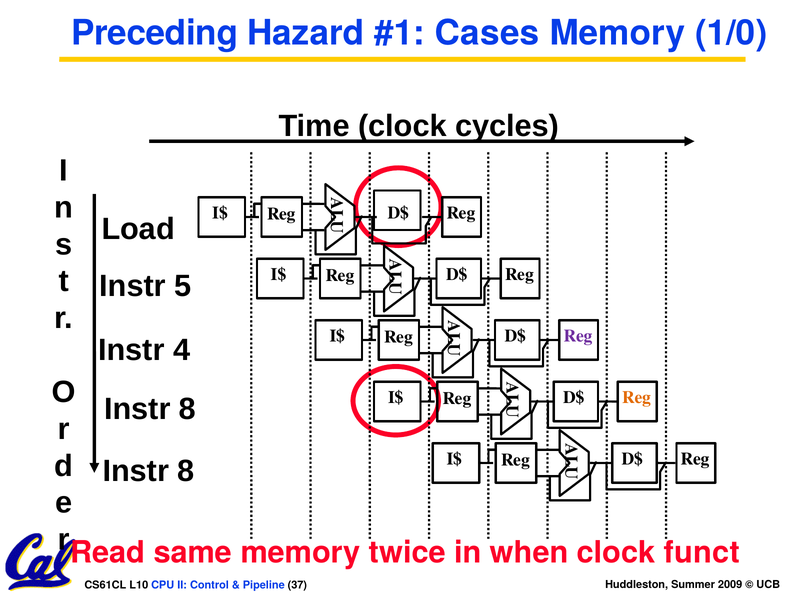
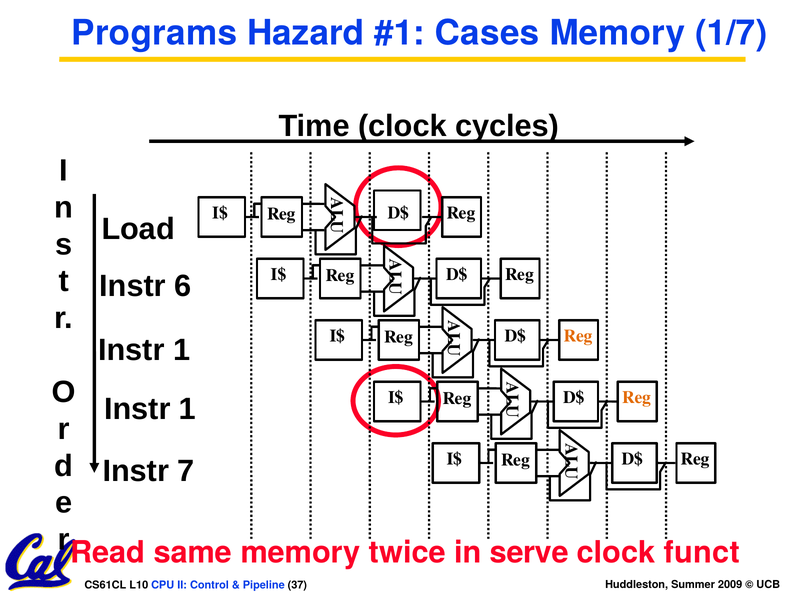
Preceding: Preceding -> Programs
1/0: 1/0 -> 1/7
5: 5 -> 6
Reg at (578, 336) colour: purple -> orange
4 at (182, 350): 4 -> 1
8 at (188, 409): 8 -> 1
8 at (186, 471): 8 -> 7
when: when -> serve
